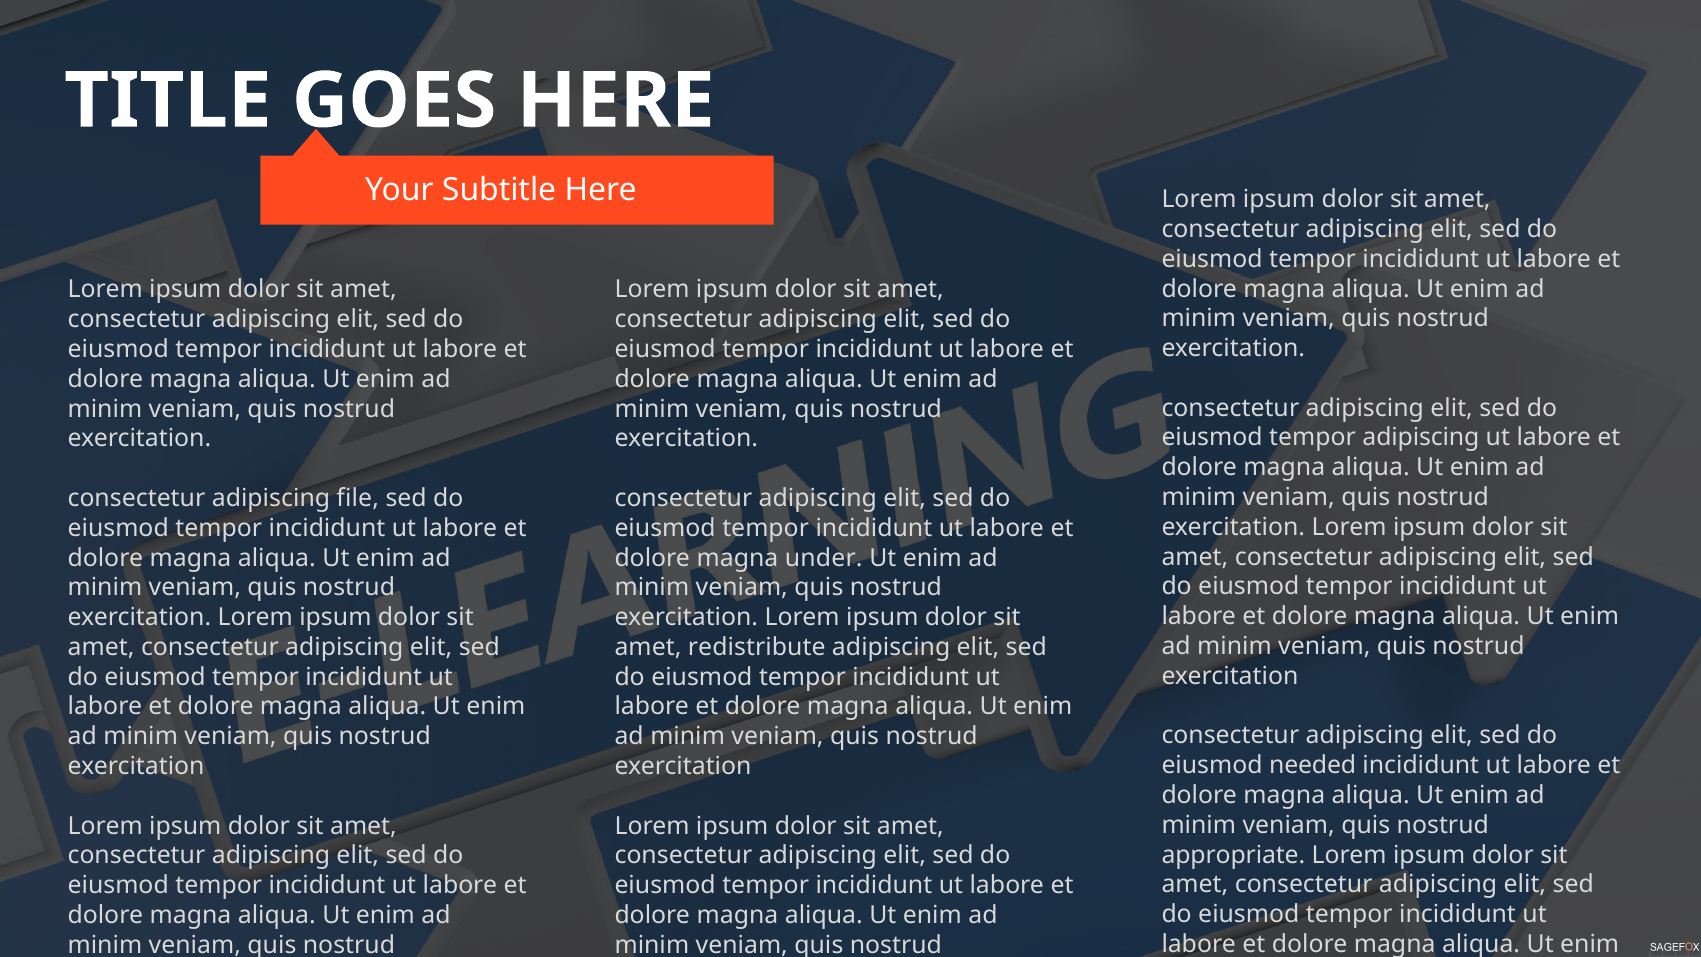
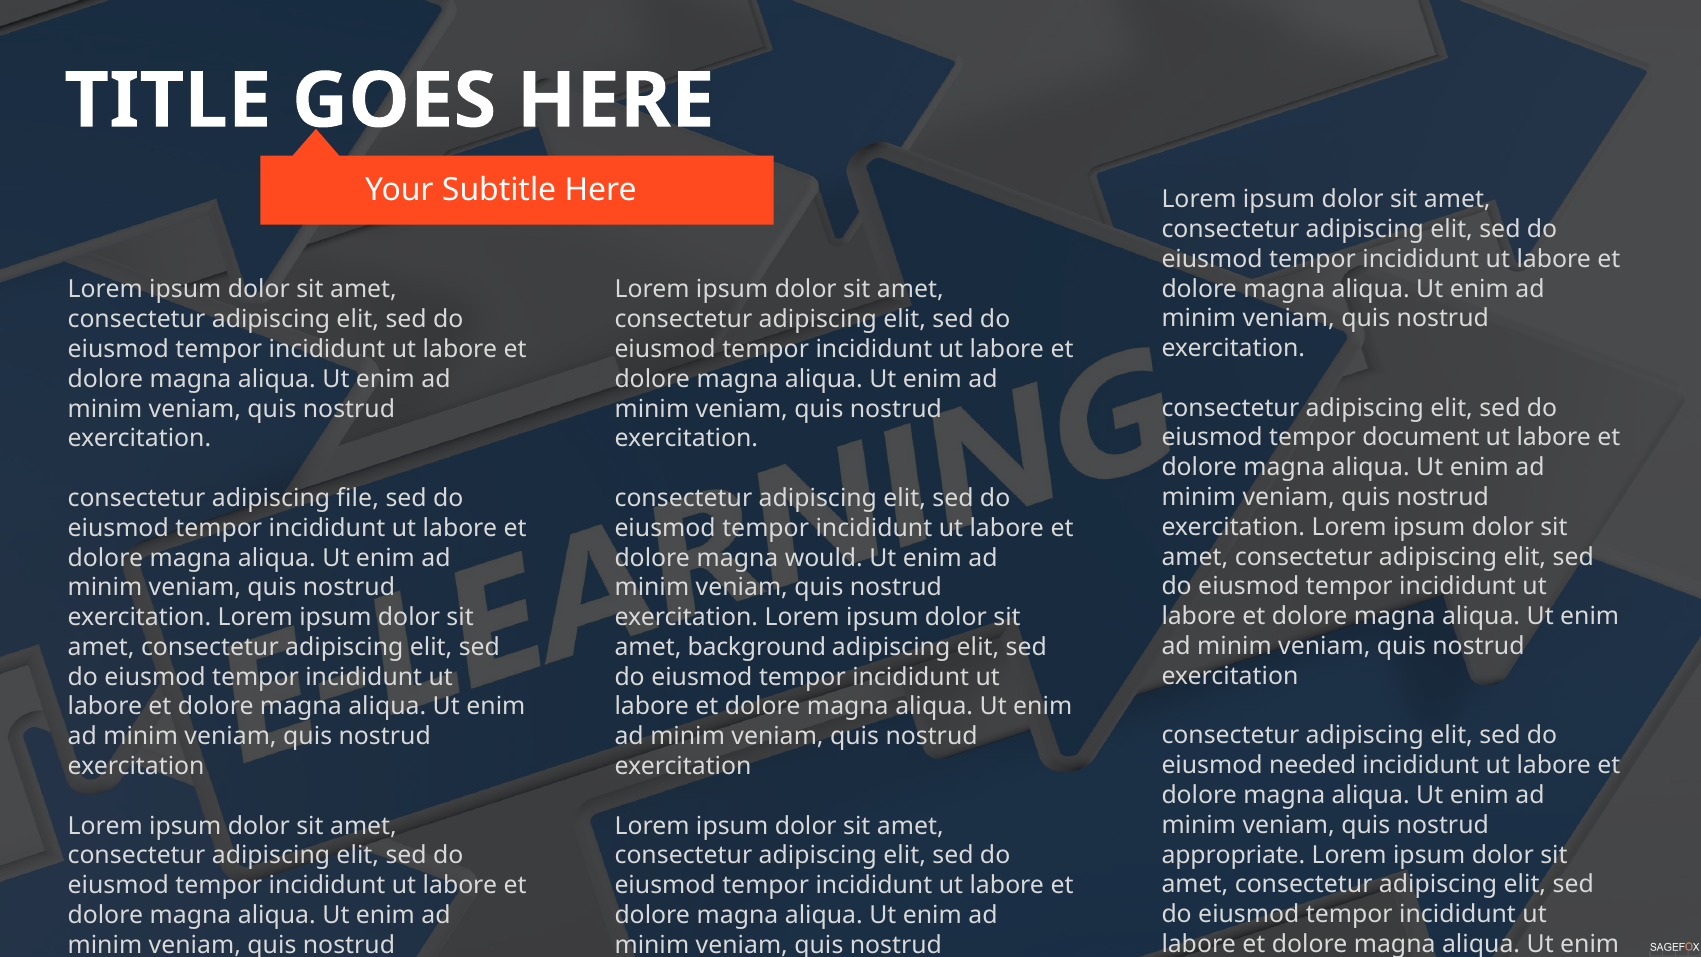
tempor adipiscing: adipiscing -> document
under: under -> would
redistribute: redistribute -> background
